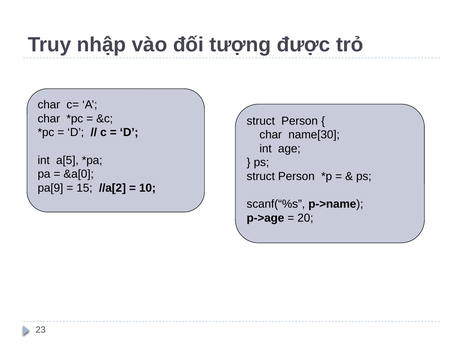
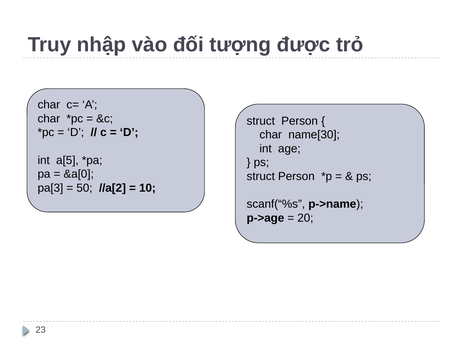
pa[9: pa[9 -> pa[3
15: 15 -> 50
